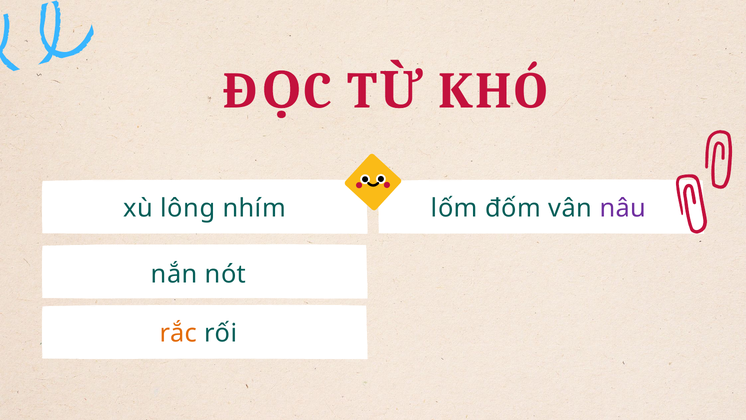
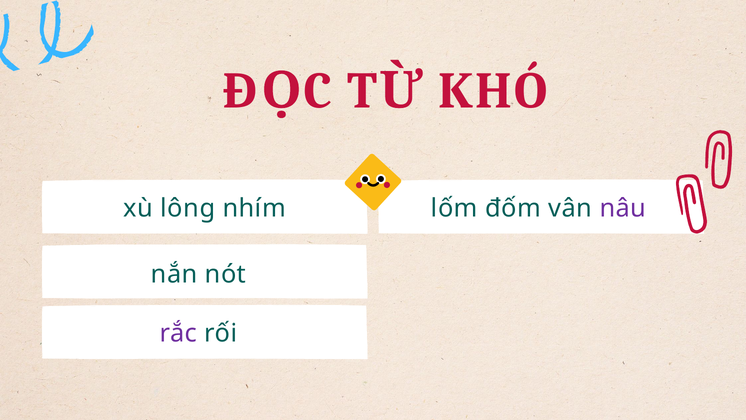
rắc colour: orange -> purple
